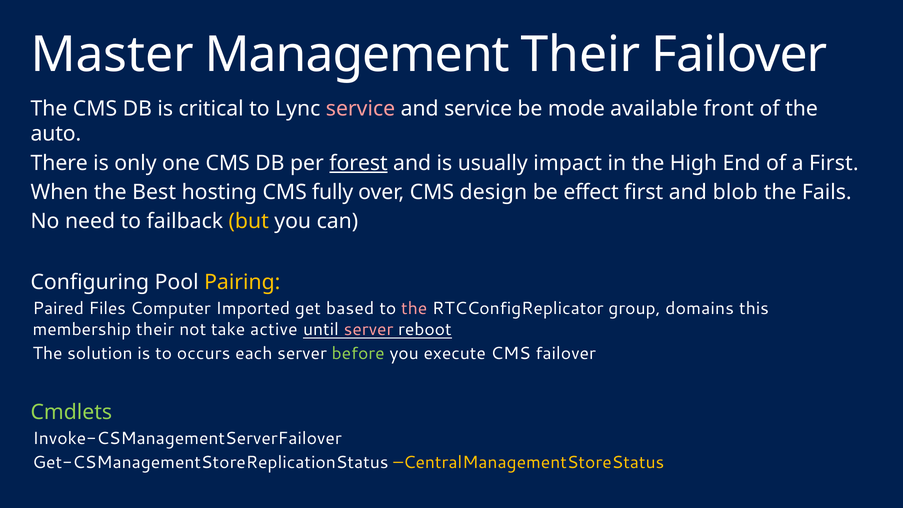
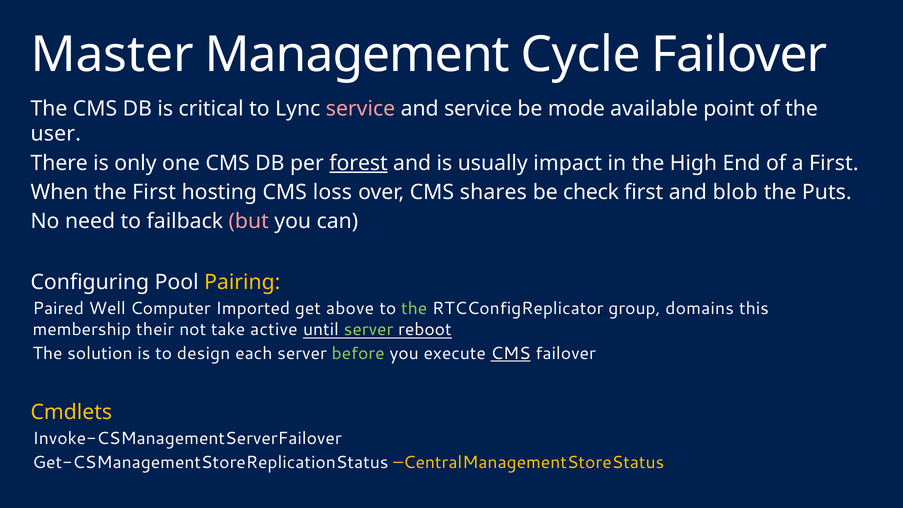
Management Their: Their -> Cycle
front: front -> point
auto: auto -> user
the Best: Best -> First
fully: fully -> loss
design: design -> shares
effect: effect -> check
Fails: Fails -> Puts
but colour: yellow -> pink
Files: Files -> Well
based: based -> above
the at (414, 308) colour: pink -> light green
server at (369, 329) colour: pink -> light green
occurs: occurs -> design
CMS at (511, 353) underline: none -> present
Cmdlets colour: light green -> yellow
